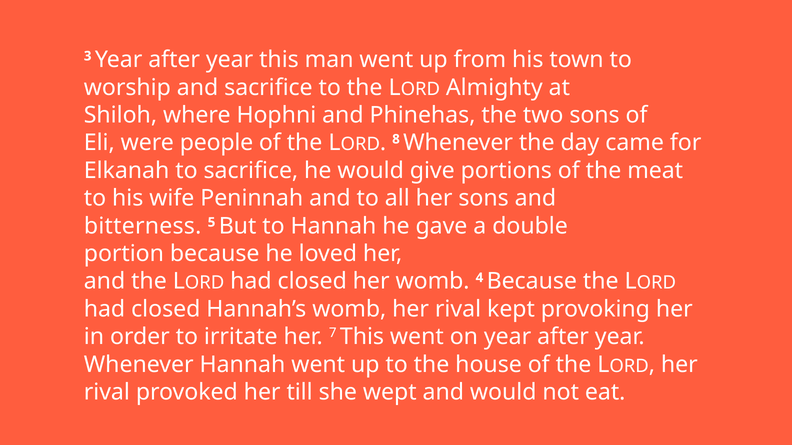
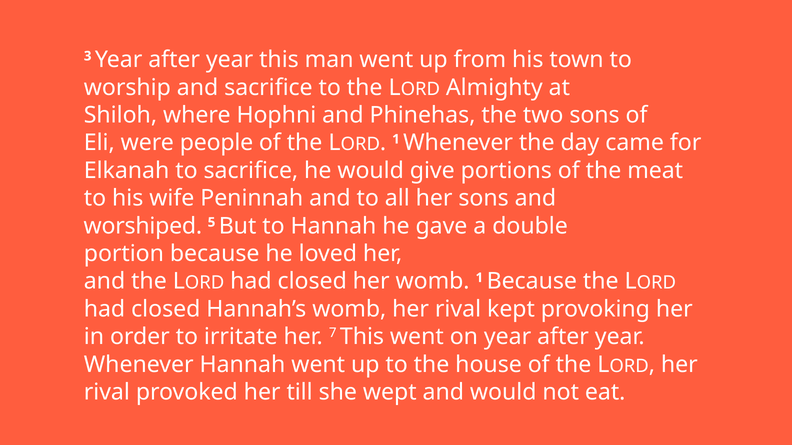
8 at (396, 139): 8 -> 1
bitterness: bitterness -> worshiped
womb 4: 4 -> 1
